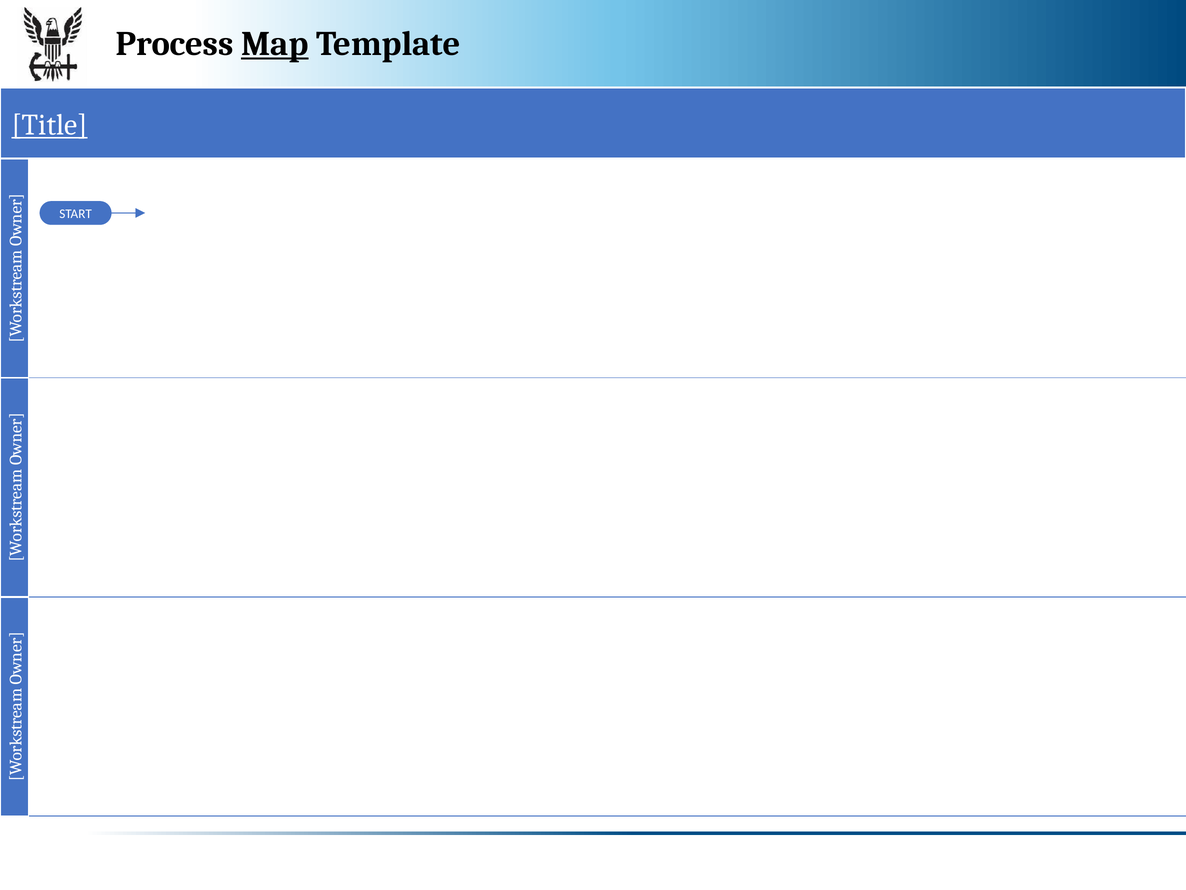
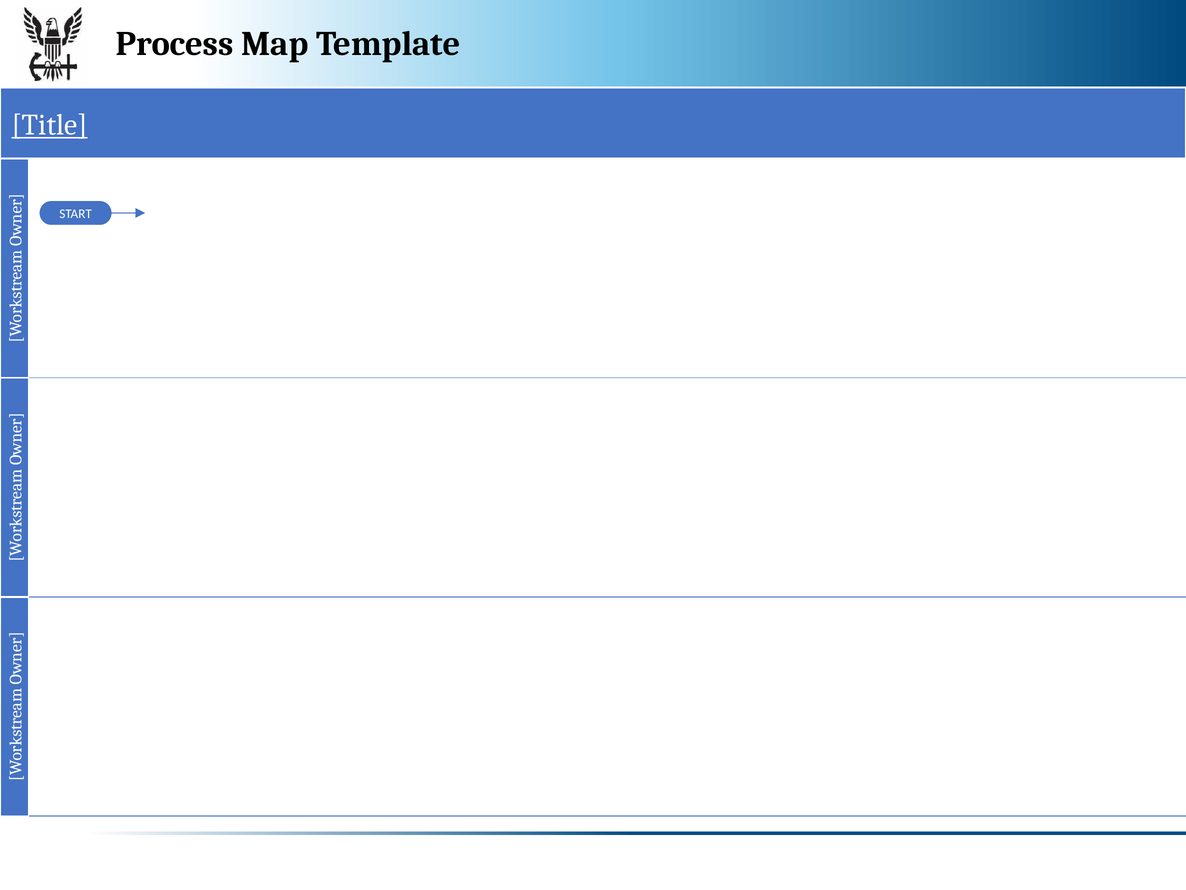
Map underline: present -> none
